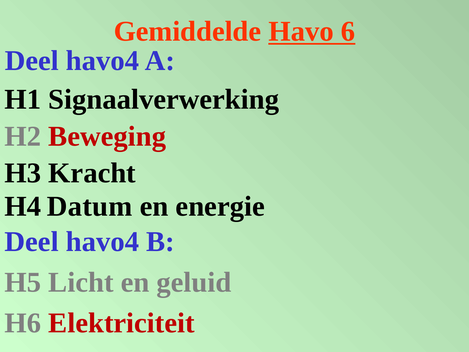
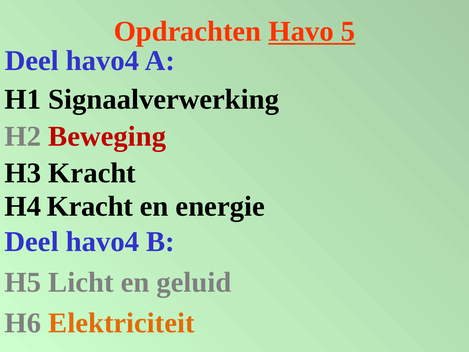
Gemiddelde: Gemiddelde -> Opdrachten
6: 6 -> 5
H4 Datum: Datum -> Kracht
Elektriciteit colour: red -> orange
